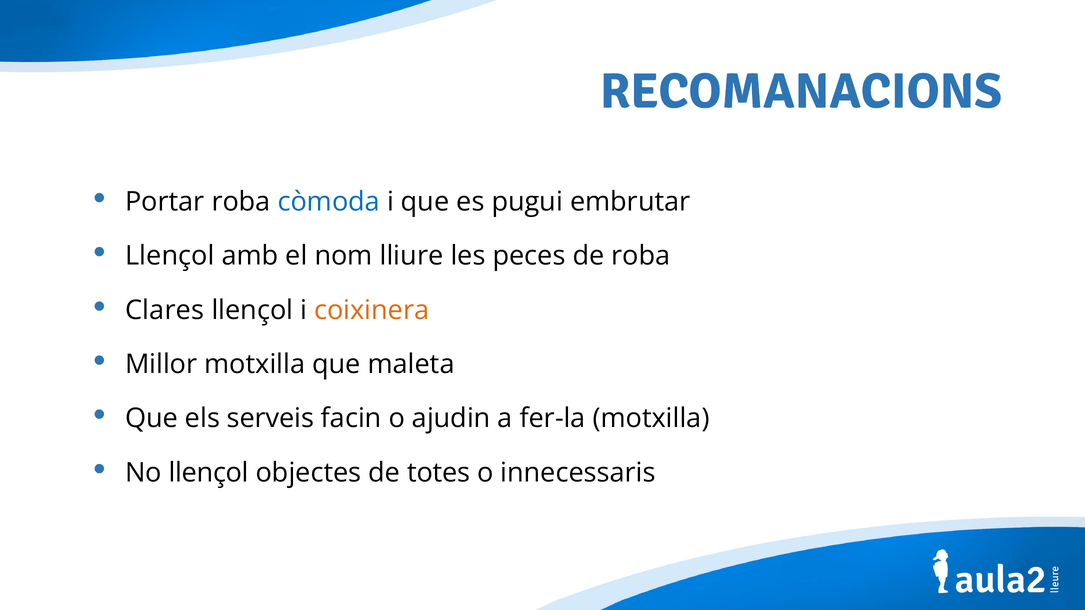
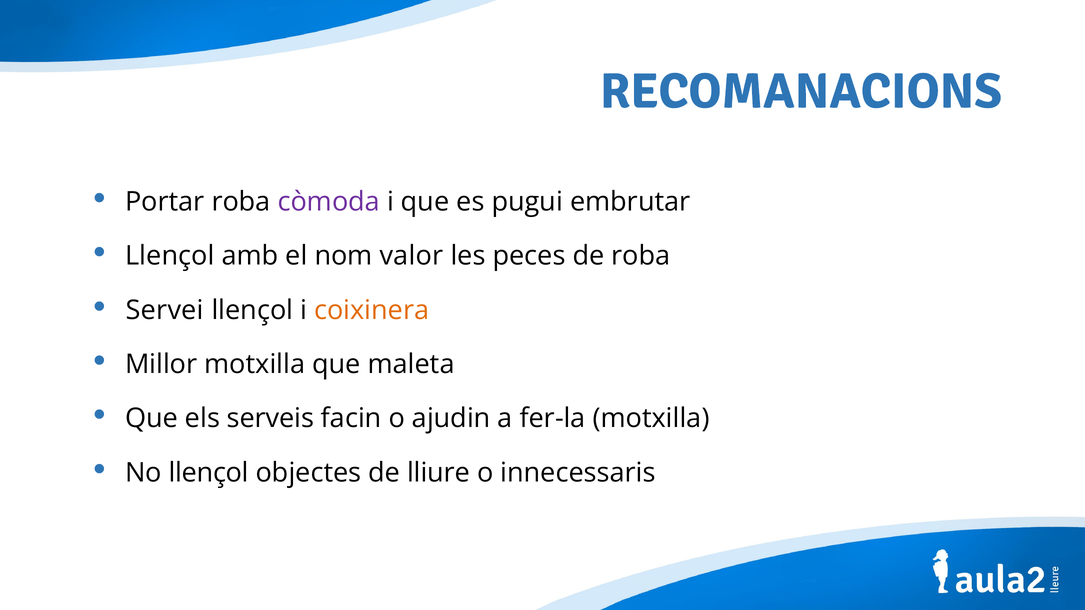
còmoda colour: blue -> purple
lliure: lliure -> valor
Clares: Clares -> Servei
totes: totes -> lliure
